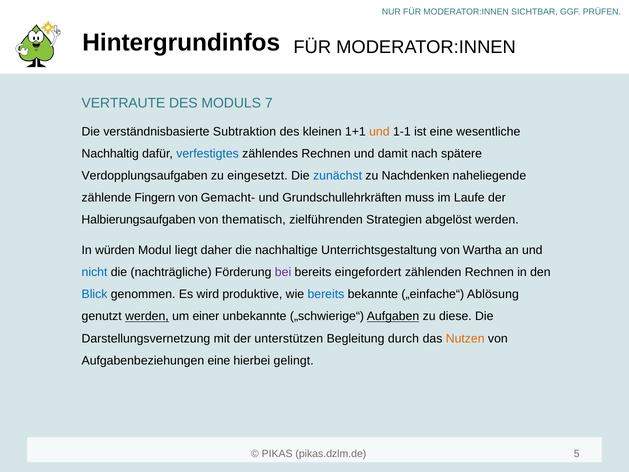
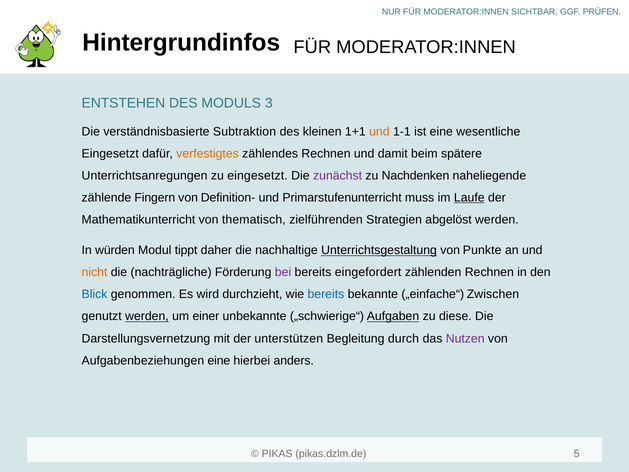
VERTRAUTE: VERTRAUTE -> ENTSTEHEN
7: 7 -> 3
Nachhaltig at (110, 153): Nachhaltig -> Eingesetzt
verfestigtes colour: blue -> orange
nach: nach -> beim
Verdopplungsaufgaben: Verdopplungsaufgaben -> Unterrichtsanregungen
zunächst colour: blue -> purple
Gemacht-: Gemacht- -> Definition-
Grundschullehrkräften: Grundschullehrkräften -> Primarstufenunterricht
Laufe underline: none -> present
Halbierungsaufgaben: Halbierungsaufgaben -> Mathematikunterricht
liegt: liegt -> tippt
Unterrichtsgestaltung underline: none -> present
Wartha: Wartha -> Punkte
nicht colour: blue -> orange
produktive: produktive -> durchzieht
Ablösung: Ablösung -> Zwischen
Nutzen colour: orange -> purple
gelingt: gelingt -> anders
